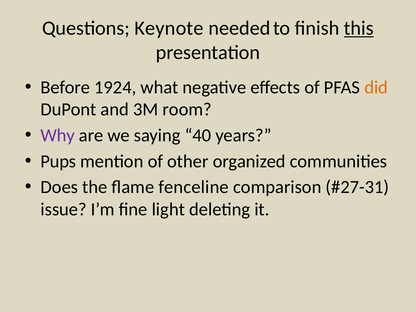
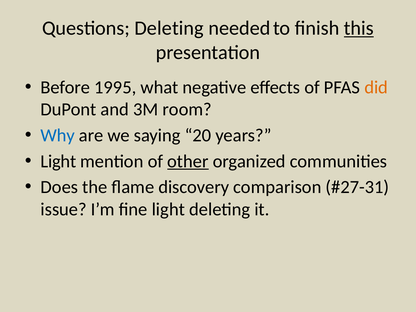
Questions Keynote: Keynote -> Deleting
1924: 1924 -> 1995
Why colour: purple -> blue
40: 40 -> 20
Pups at (58, 161): Pups -> Light
other underline: none -> present
fenceline: fenceline -> discovery
